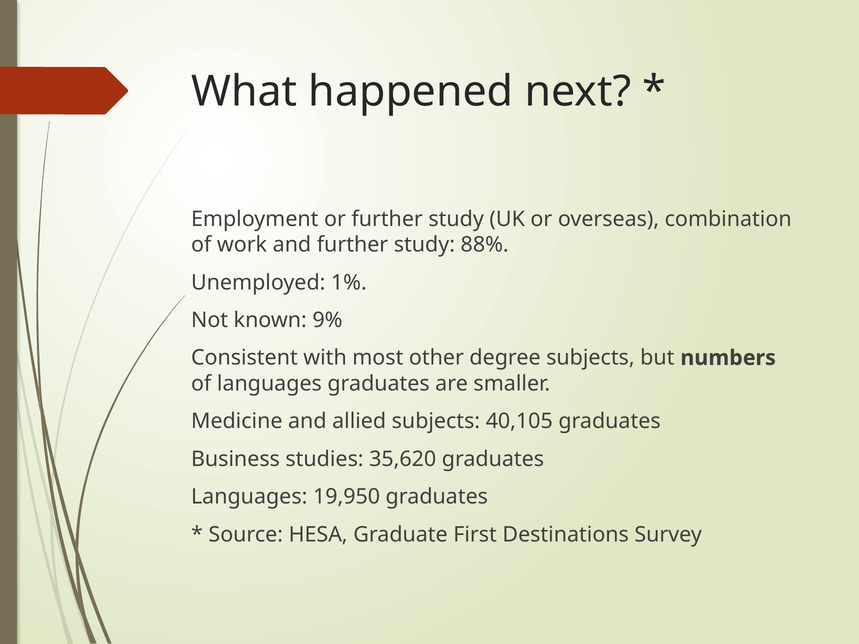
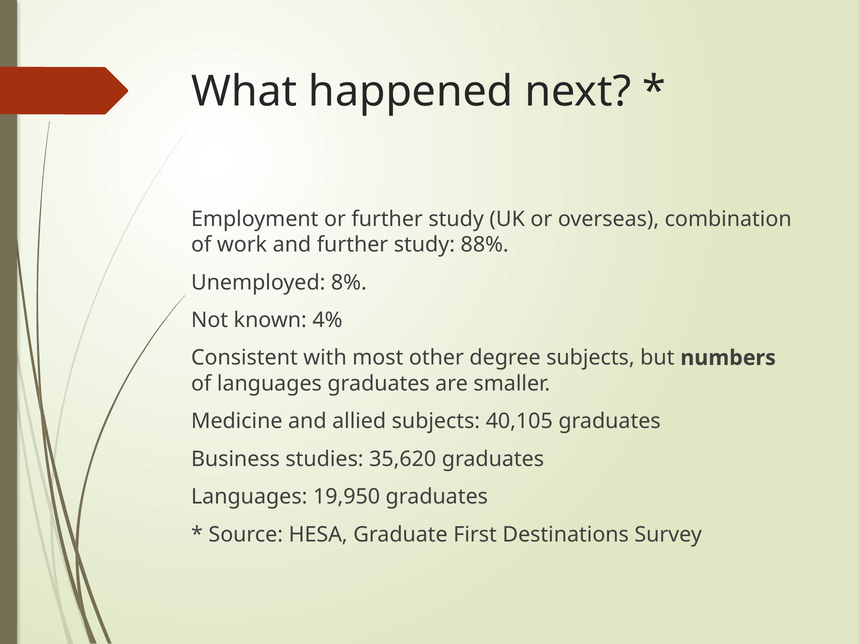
1%: 1% -> 8%
9%: 9% -> 4%
